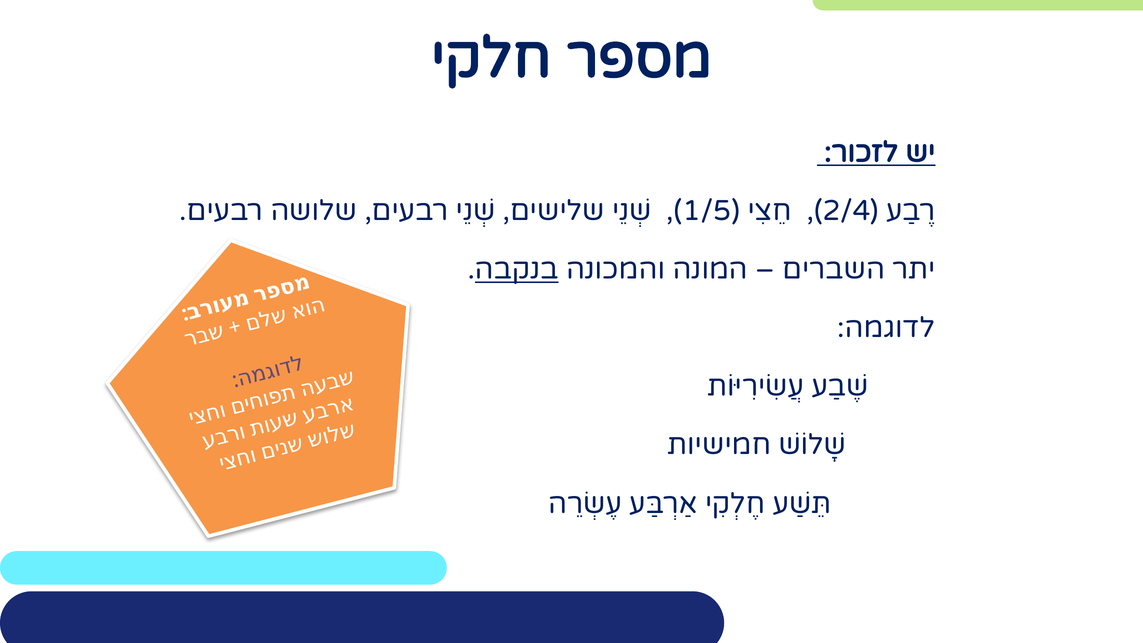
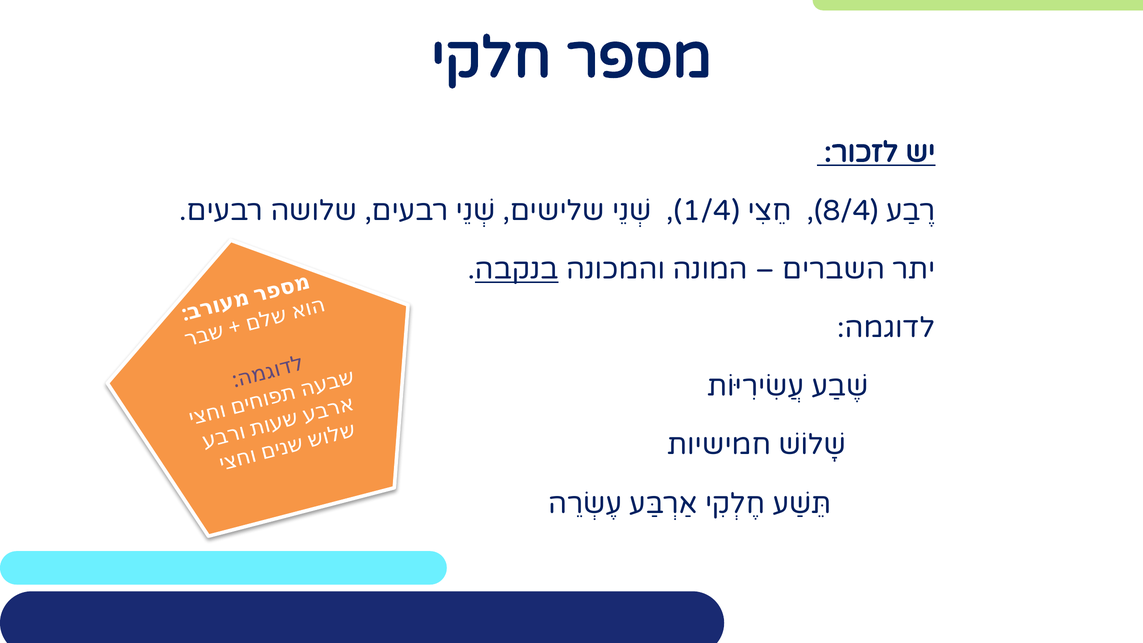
1/5: 1/5 -> 1/4
2/4: 2/4 -> 8/4
